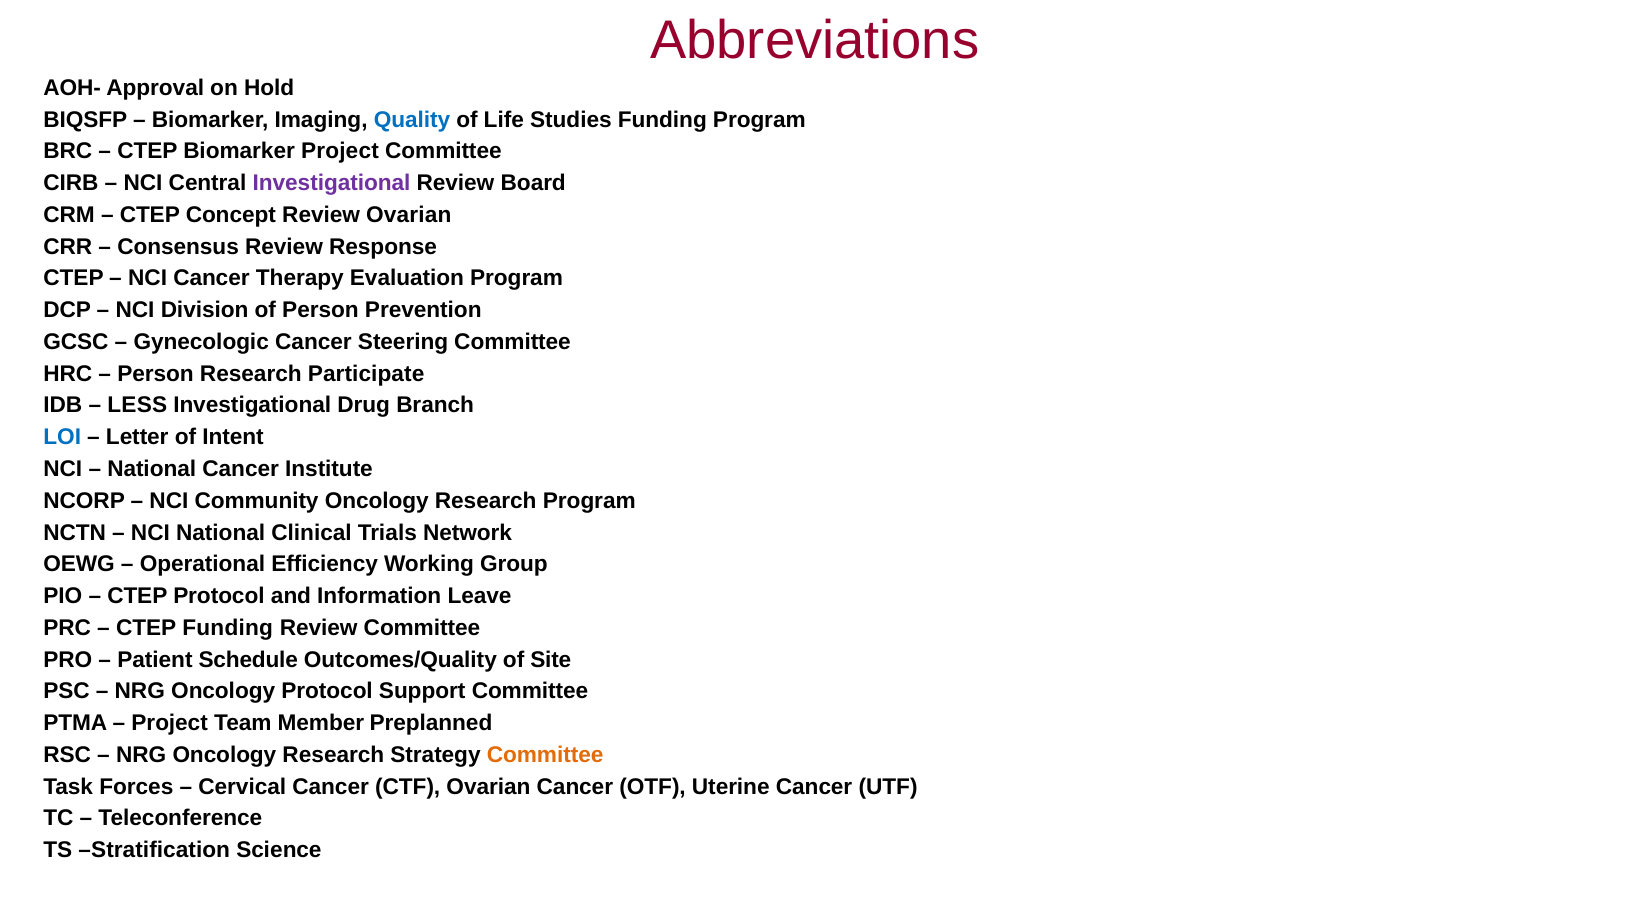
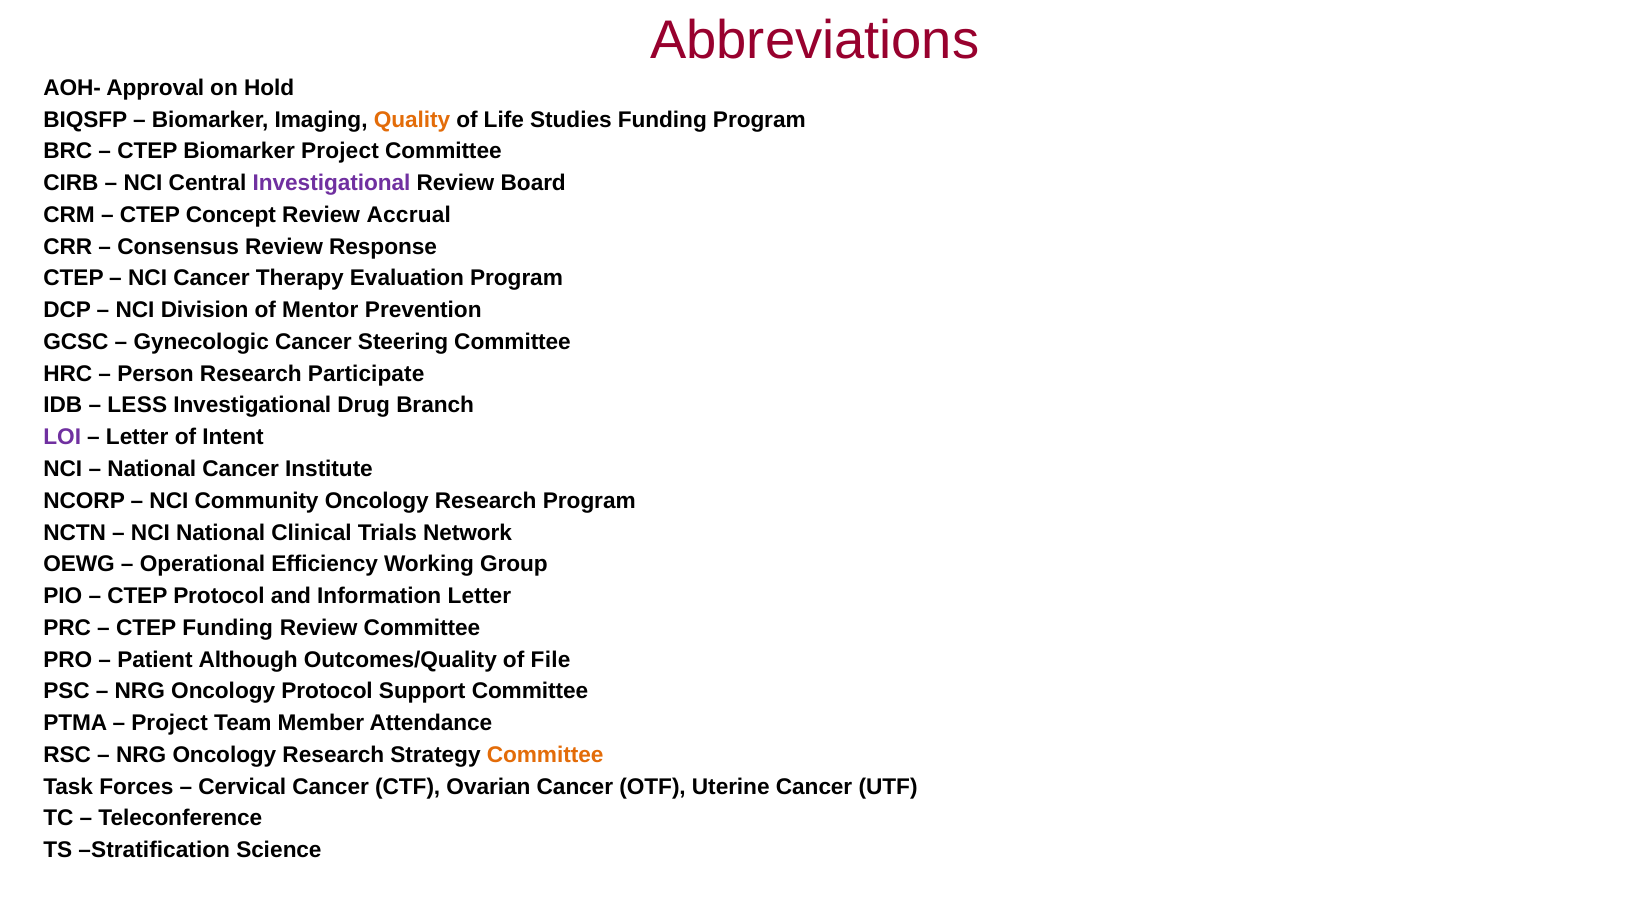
Quality colour: blue -> orange
Review Ovarian: Ovarian -> Accrual
of Person: Person -> Mentor
LOI colour: blue -> purple
Information Leave: Leave -> Letter
Schedule: Schedule -> Although
Site: Site -> File
Preplanned: Preplanned -> Attendance
